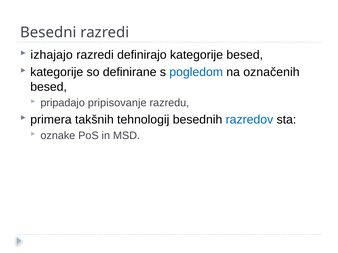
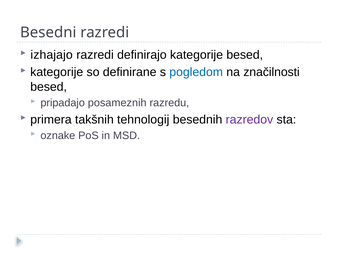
označenih: označenih -> značilnosti
pripisovanje: pripisovanje -> posameznih
razredov colour: blue -> purple
